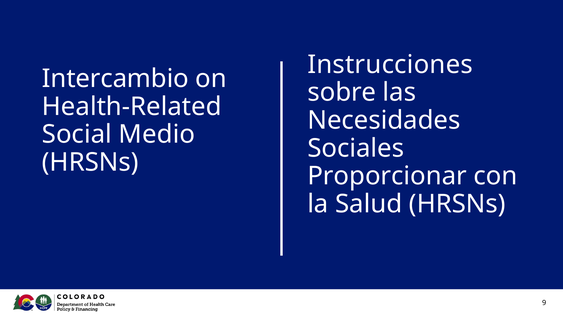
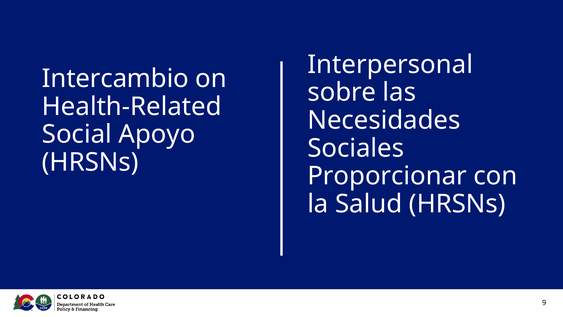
Instrucciones: Instrucciones -> Interpersonal
Medio: Medio -> Apoyo
